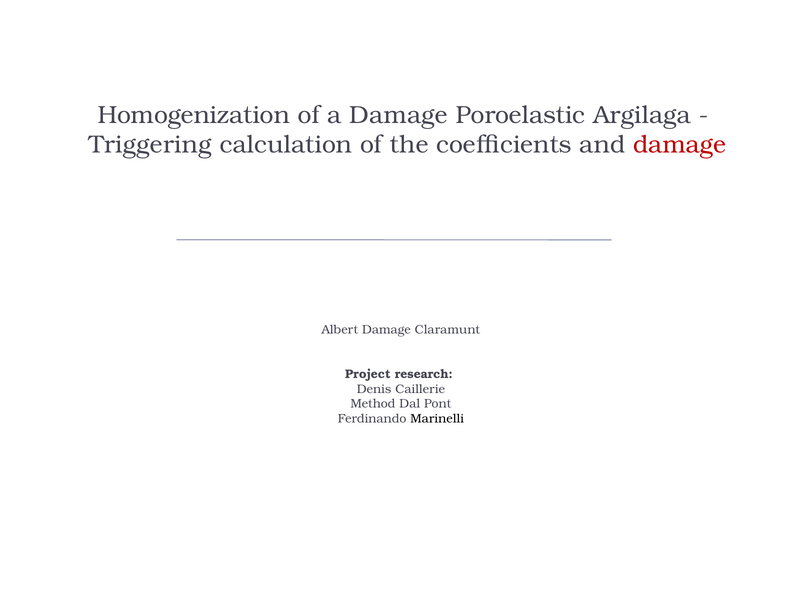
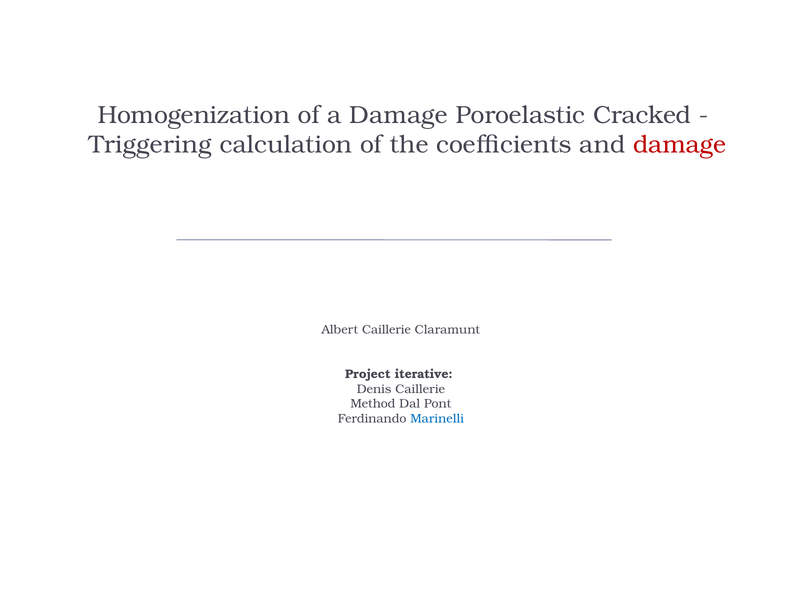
Argilaga: Argilaga -> Cracked
Albert Damage: Damage -> Caillerie
research: research -> iterative
Marinelli colour: black -> blue
